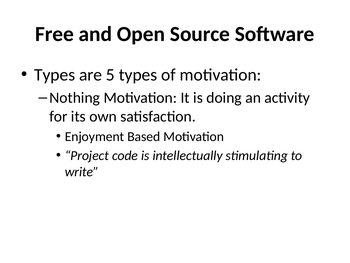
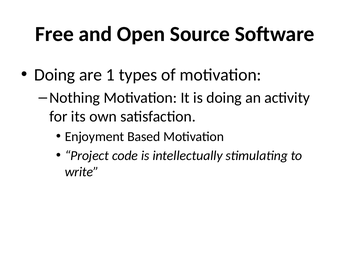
Types at (55, 75): Types -> Doing
5: 5 -> 1
